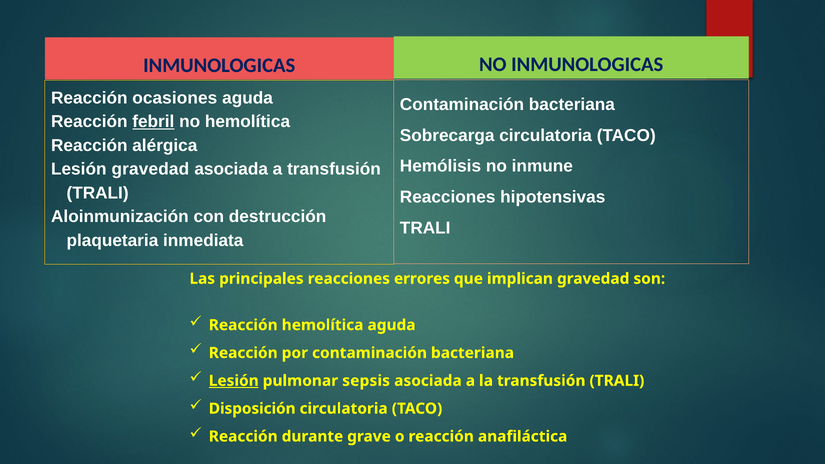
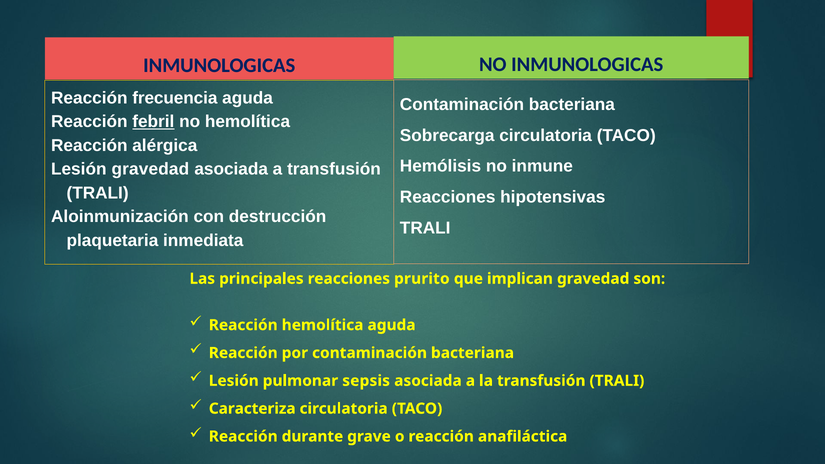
ocasiones: ocasiones -> frecuencia
errores: errores -> prurito
Lesión at (234, 381) underline: present -> none
Disposición: Disposición -> Caracteriza
